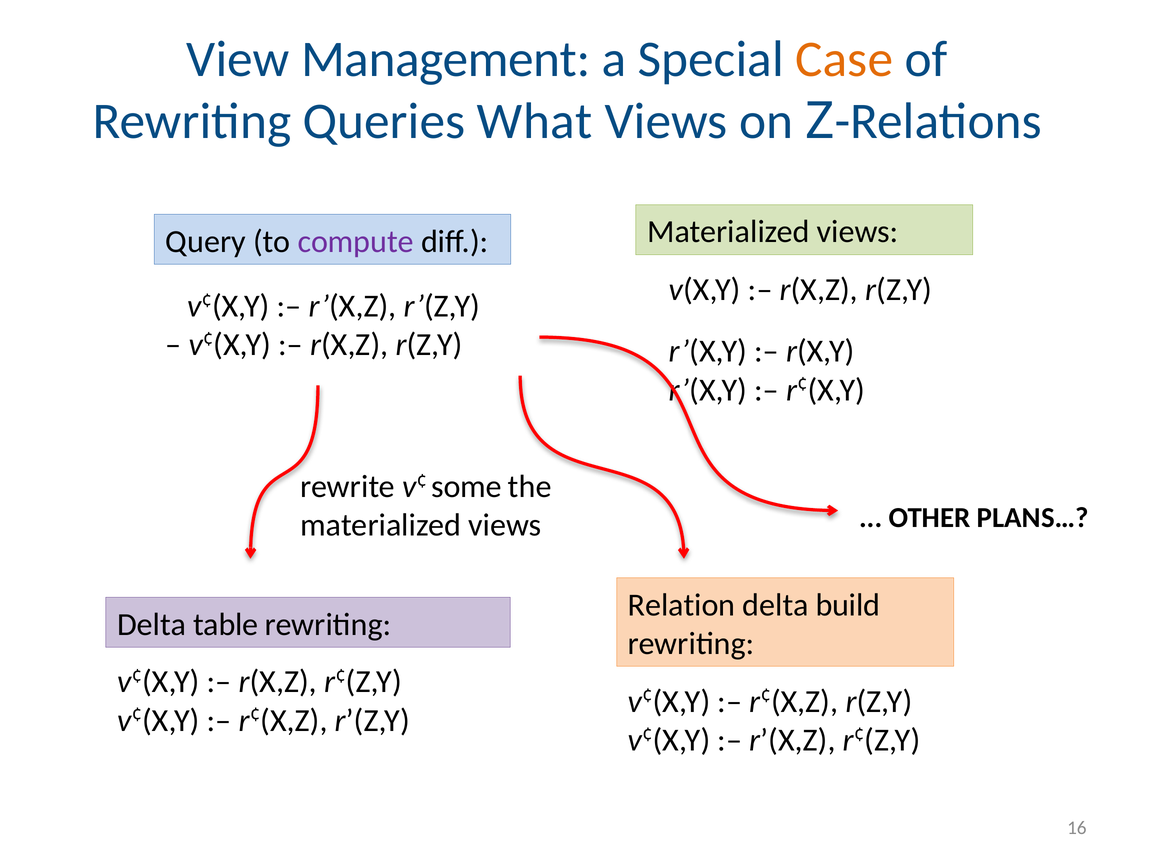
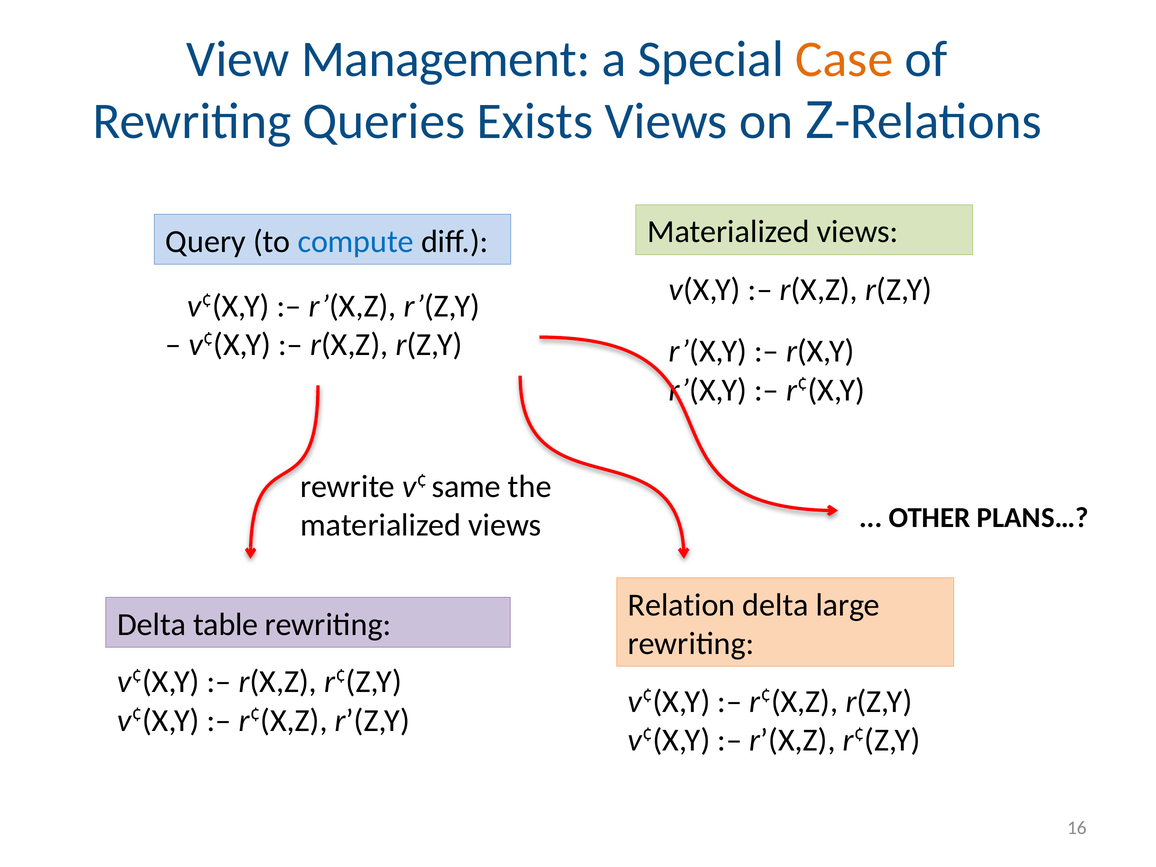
What: What -> Exists
compute colour: purple -> blue
some: some -> same
build: build -> large
